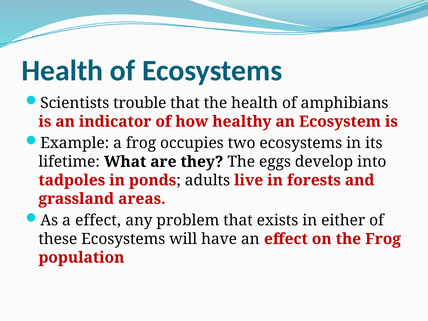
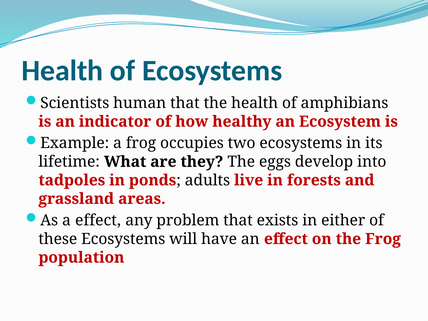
trouble: trouble -> human
